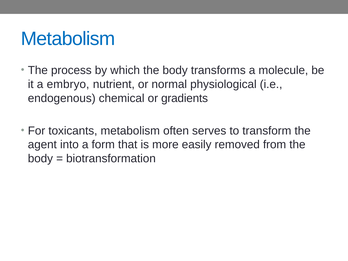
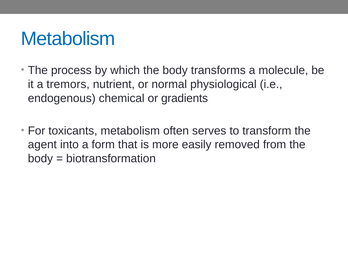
embryo: embryo -> tremors
